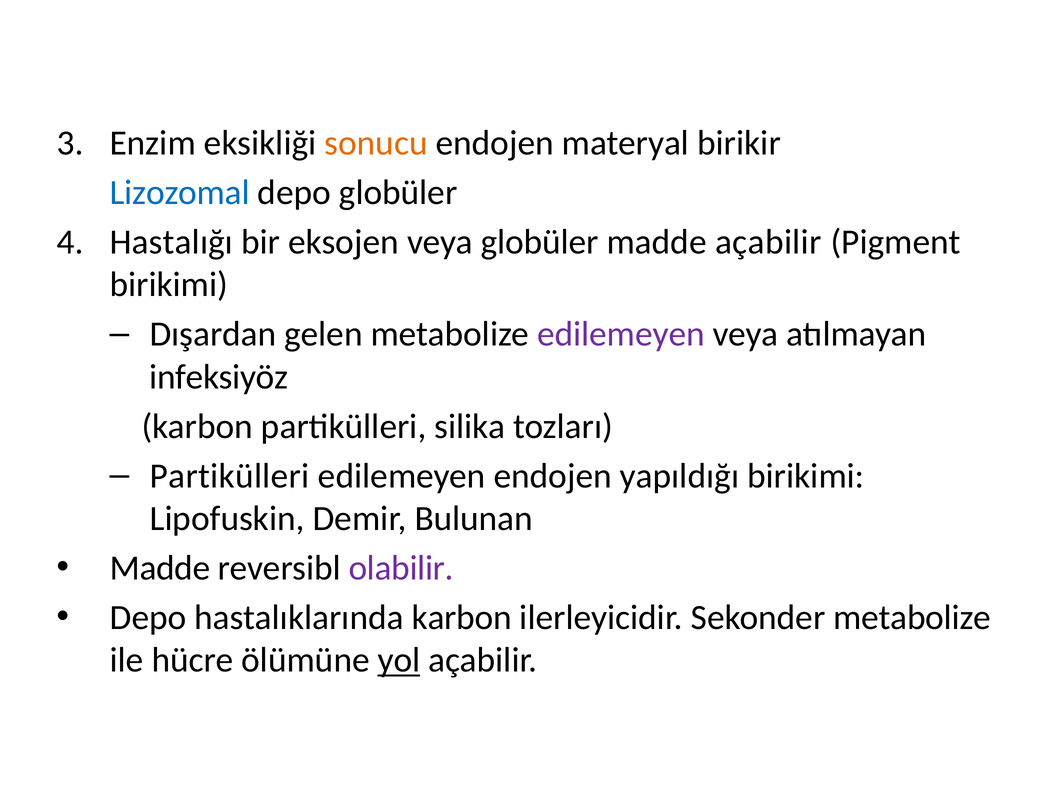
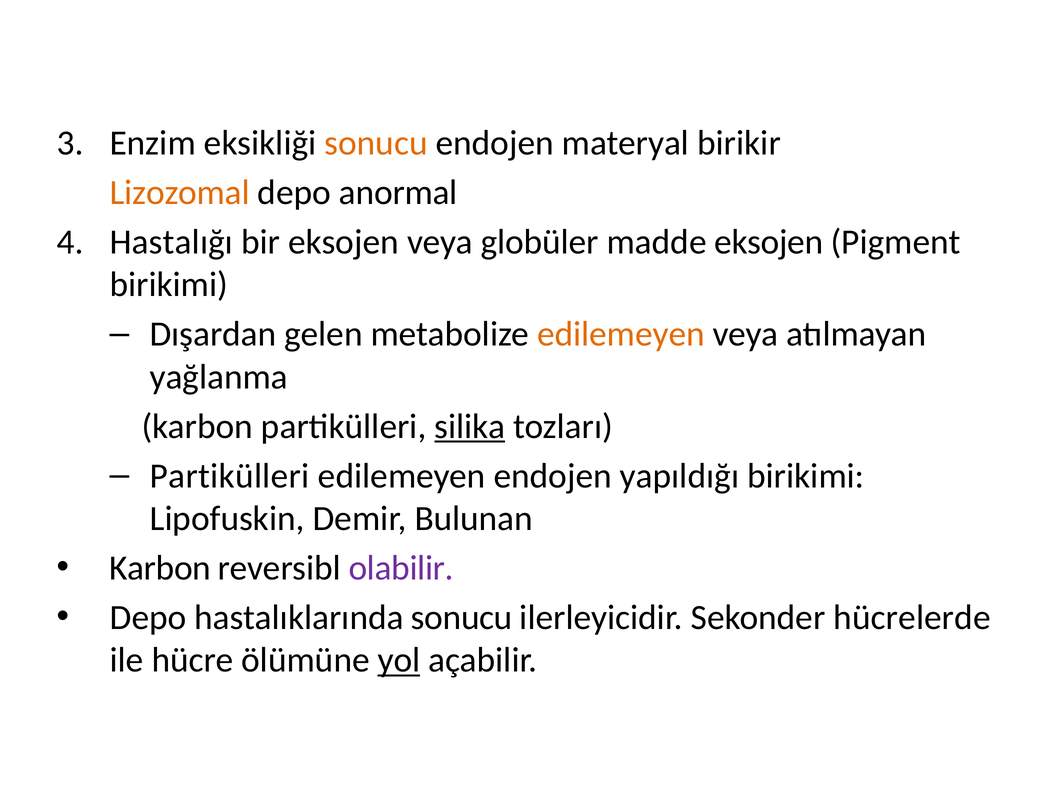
Lizozomal colour: blue -> orange
depo globüler: globüler -> anormal
madde açabilir: açabilir -> eksojen
edilemeyen at (621, 334) colour: purple -> orange
infeksiyöz: infeksiyöz -> yağlanma
silika underline: none -> present
Madde at (160, 568): Madde -> Karbon
hastalıklarında karbon: karbon -> sonucu
Sekonder metabolize: metabolize -> hücrelerde
